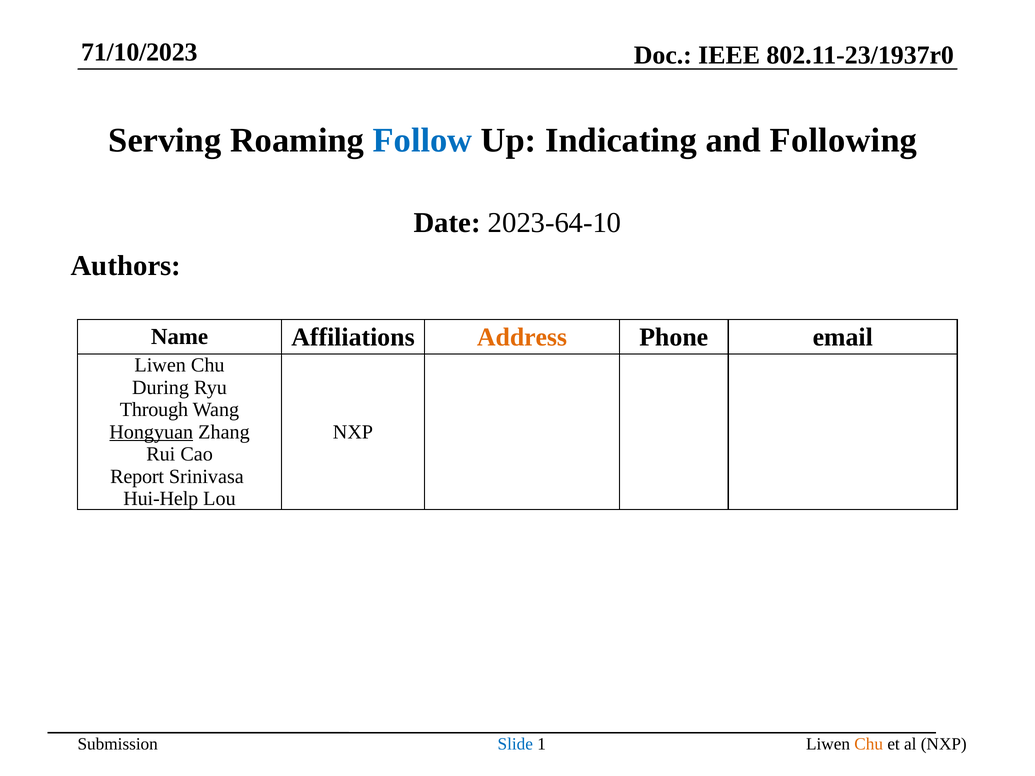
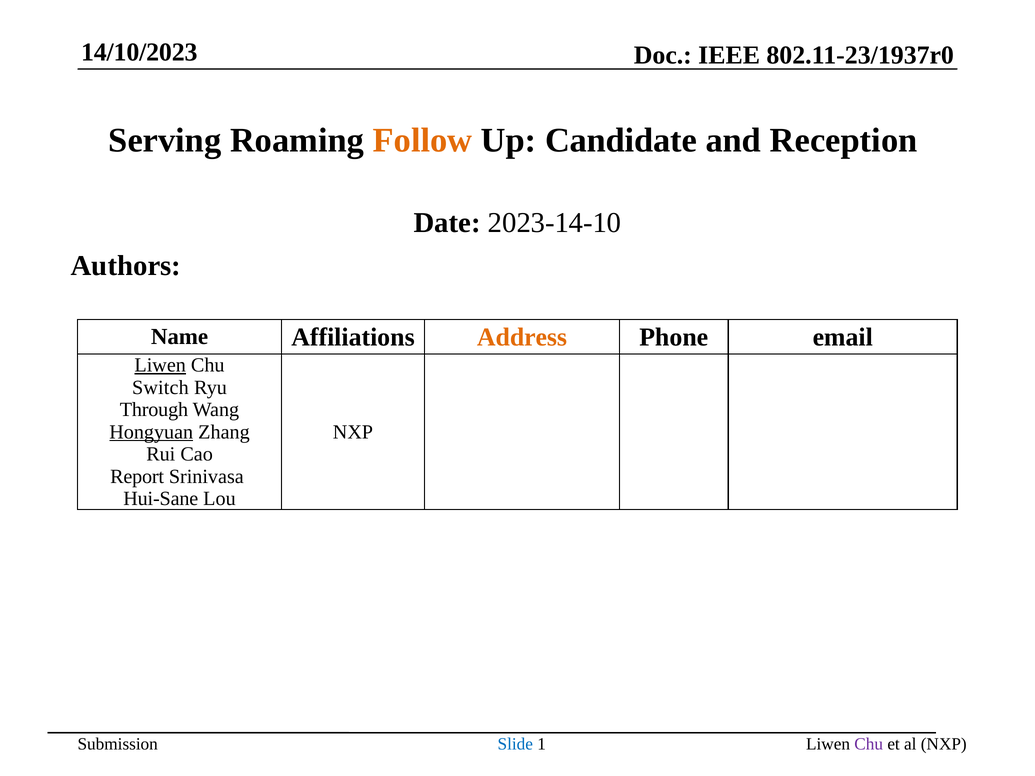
71/10/2023: 71/10/2023 -> 14/10/2023
Follow colour: blue -> orange
Indicating: Indicating -> Candidate
Following: Following -> Reception
2023-64-10: 2023-64-10 -> 2023-14-10
Liwen at (160, 365) underline: none -> present
During: During -> Switch
Hui-Help: Hui-Help -> Hui-Sane
Chu at (869, 744) colour: orange -> purple
